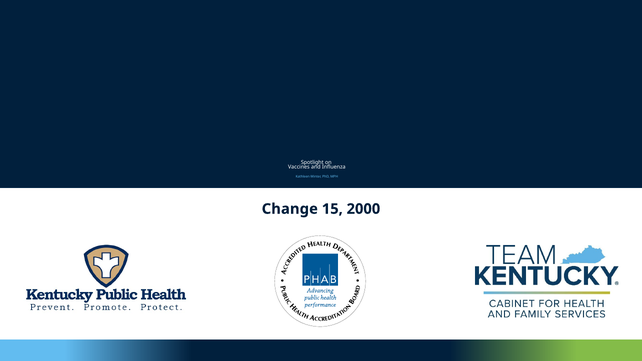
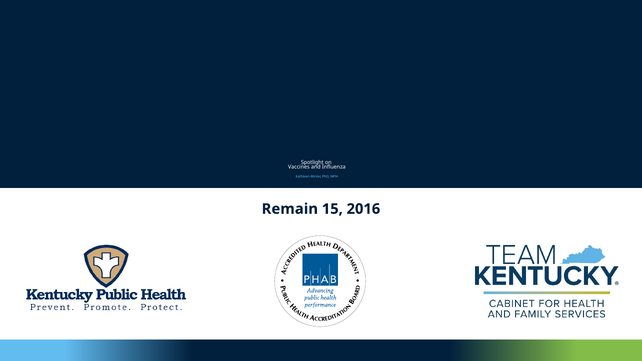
Change: Change -> Remain
2000: 2000 -> 2016
